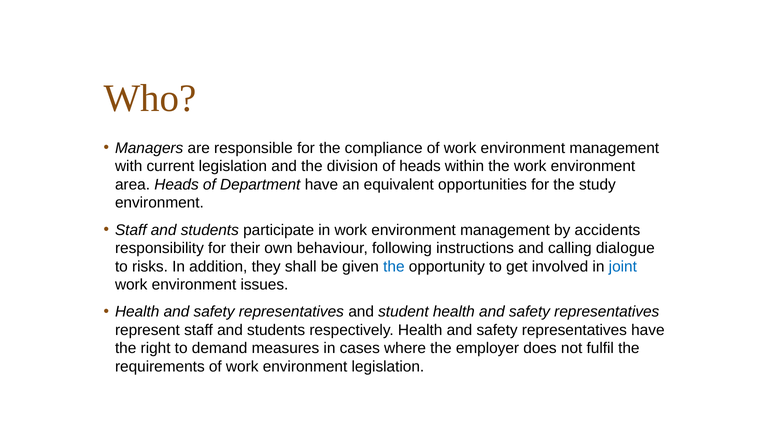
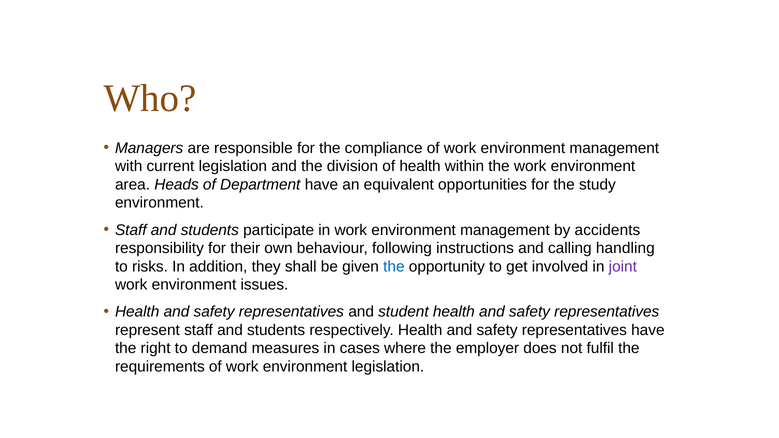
of heads: heads -> health
dialogue: dialogue -> handling
joint colour: blue -> purple
